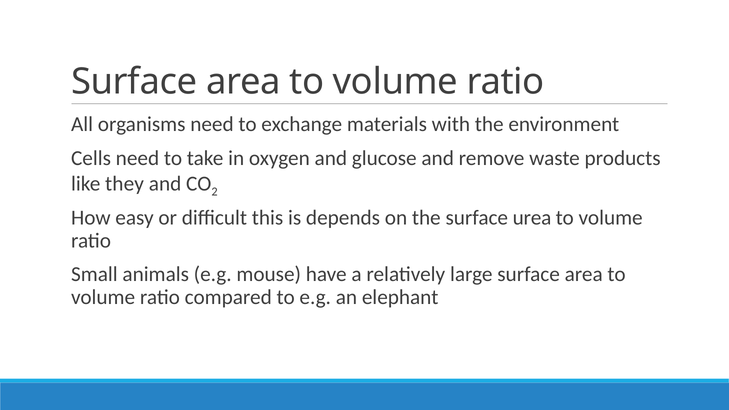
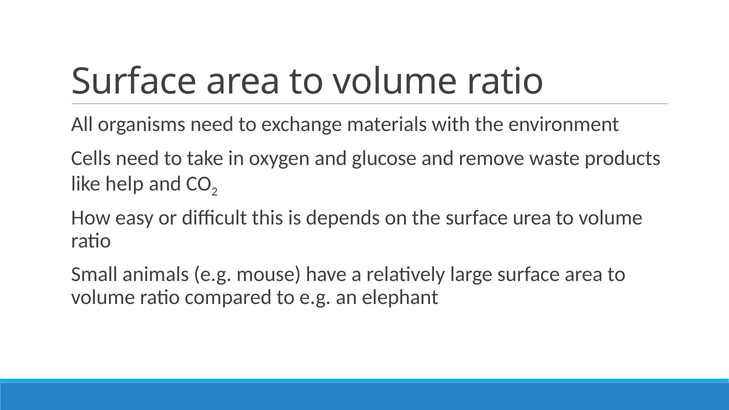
they: they -> help
